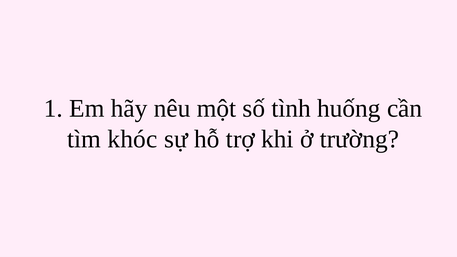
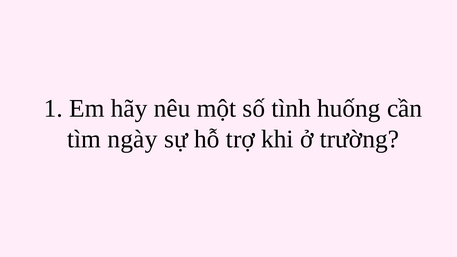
khóc: khóc -> ngày
